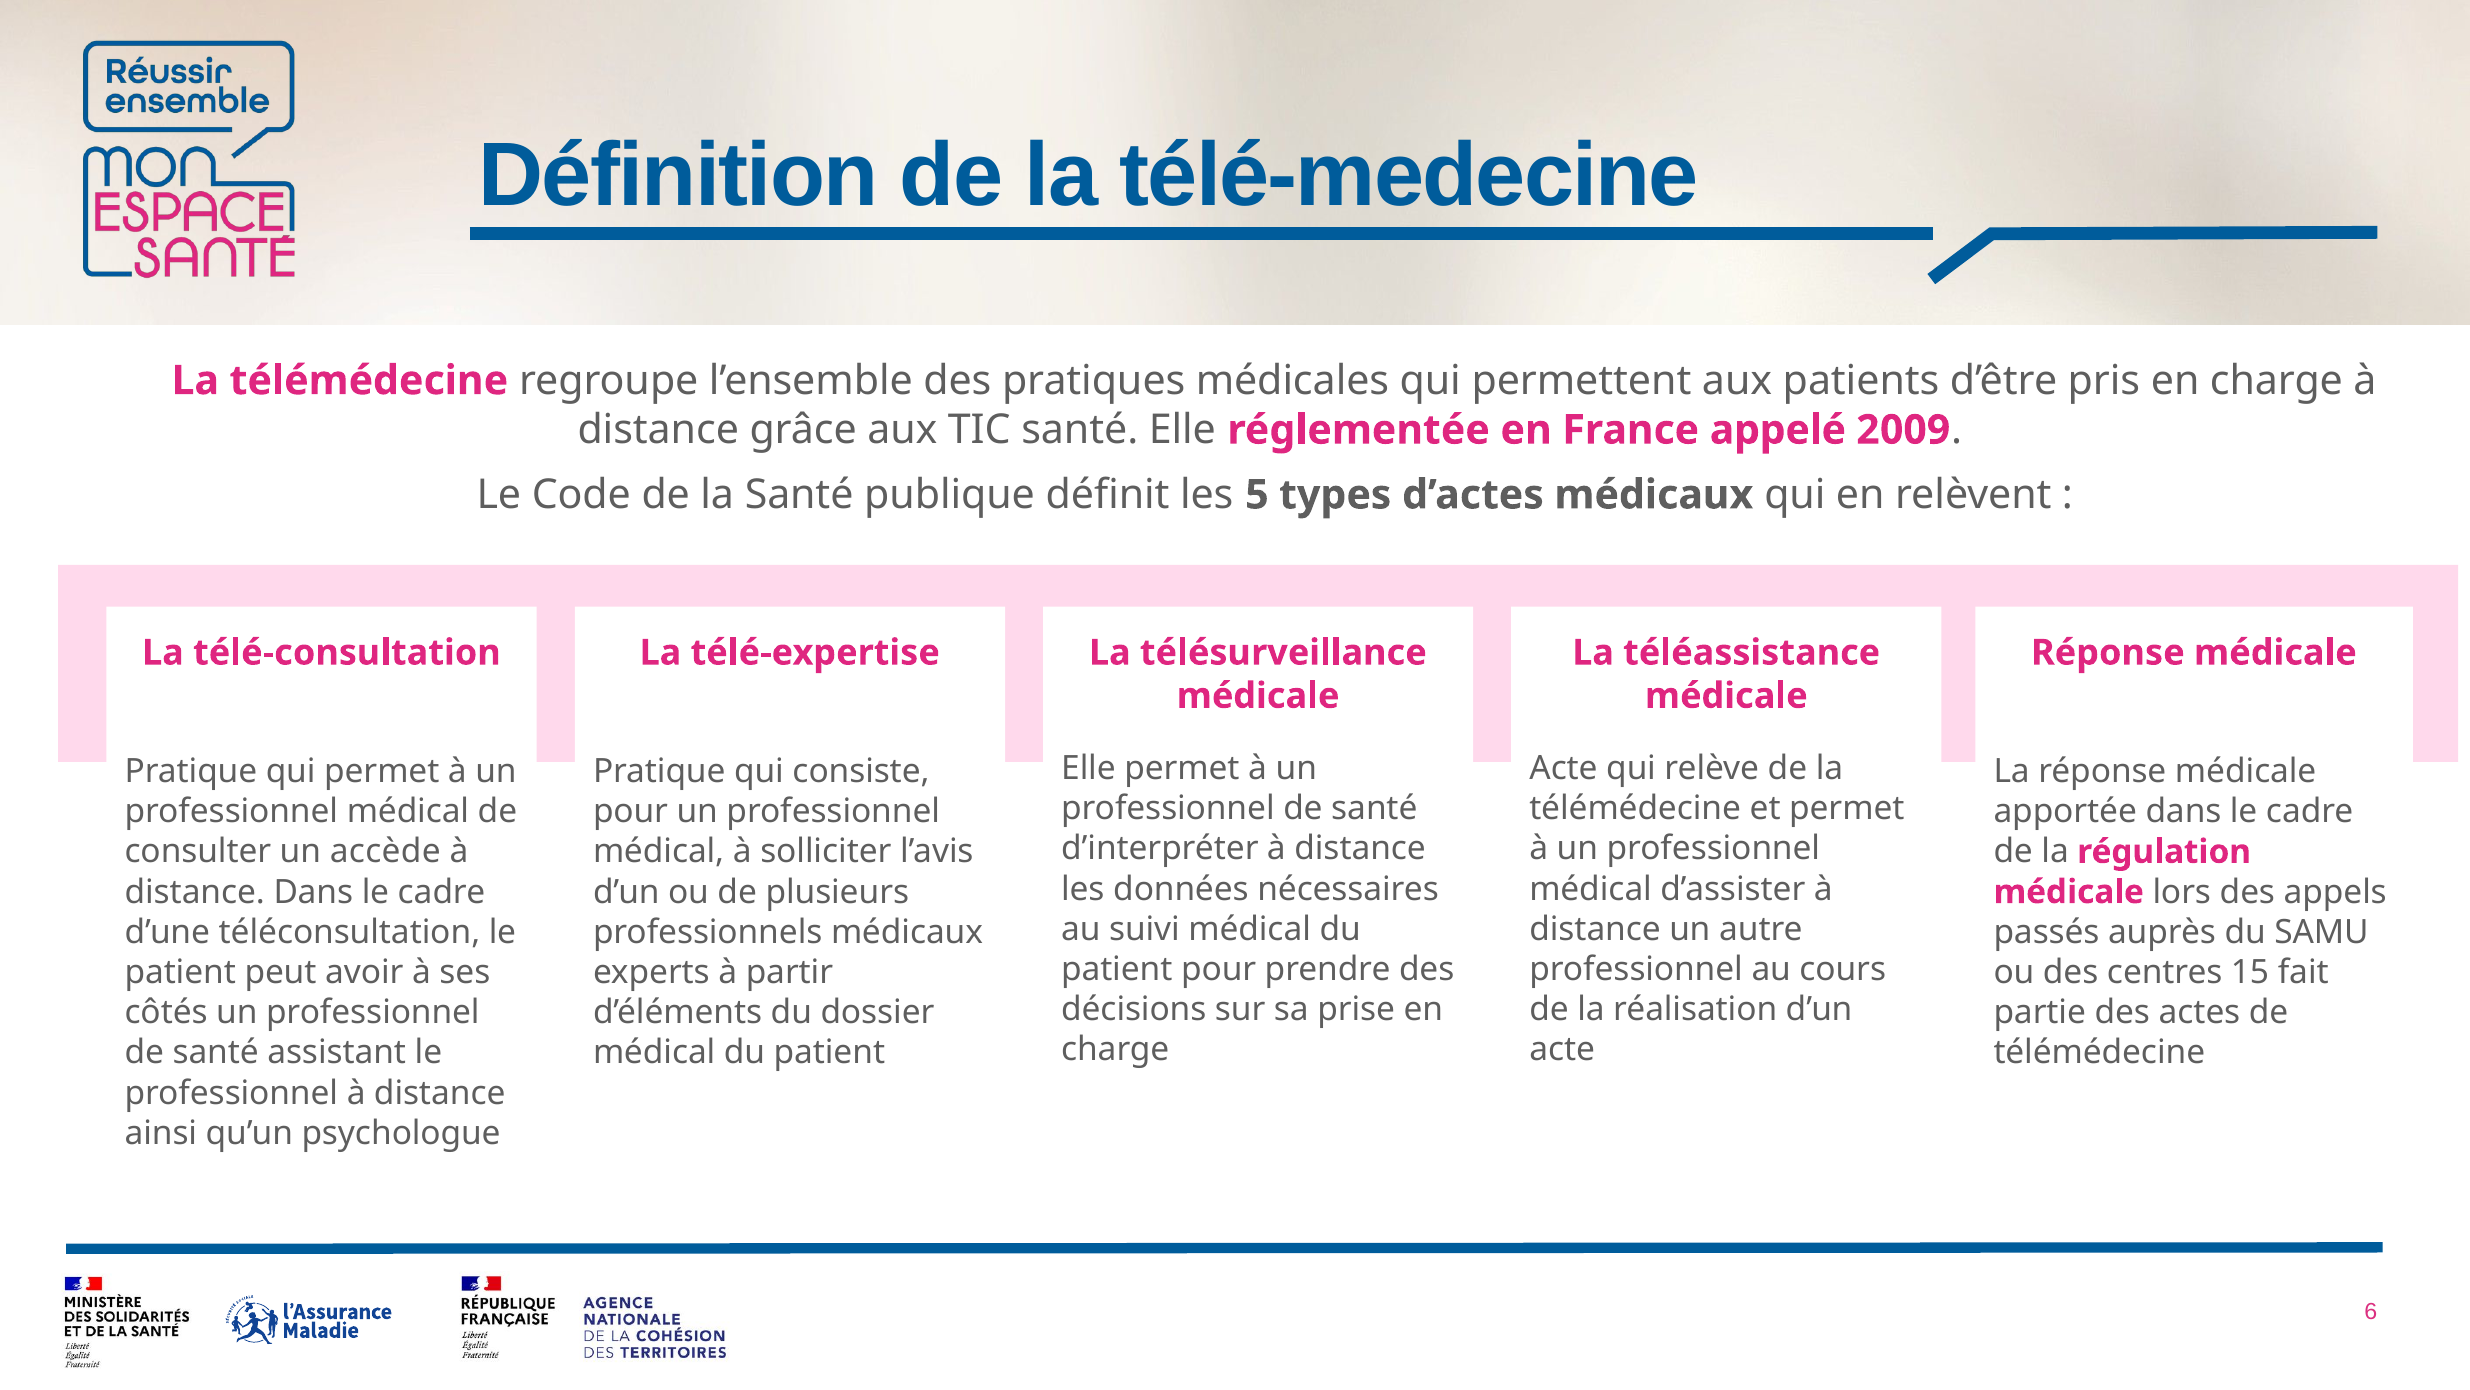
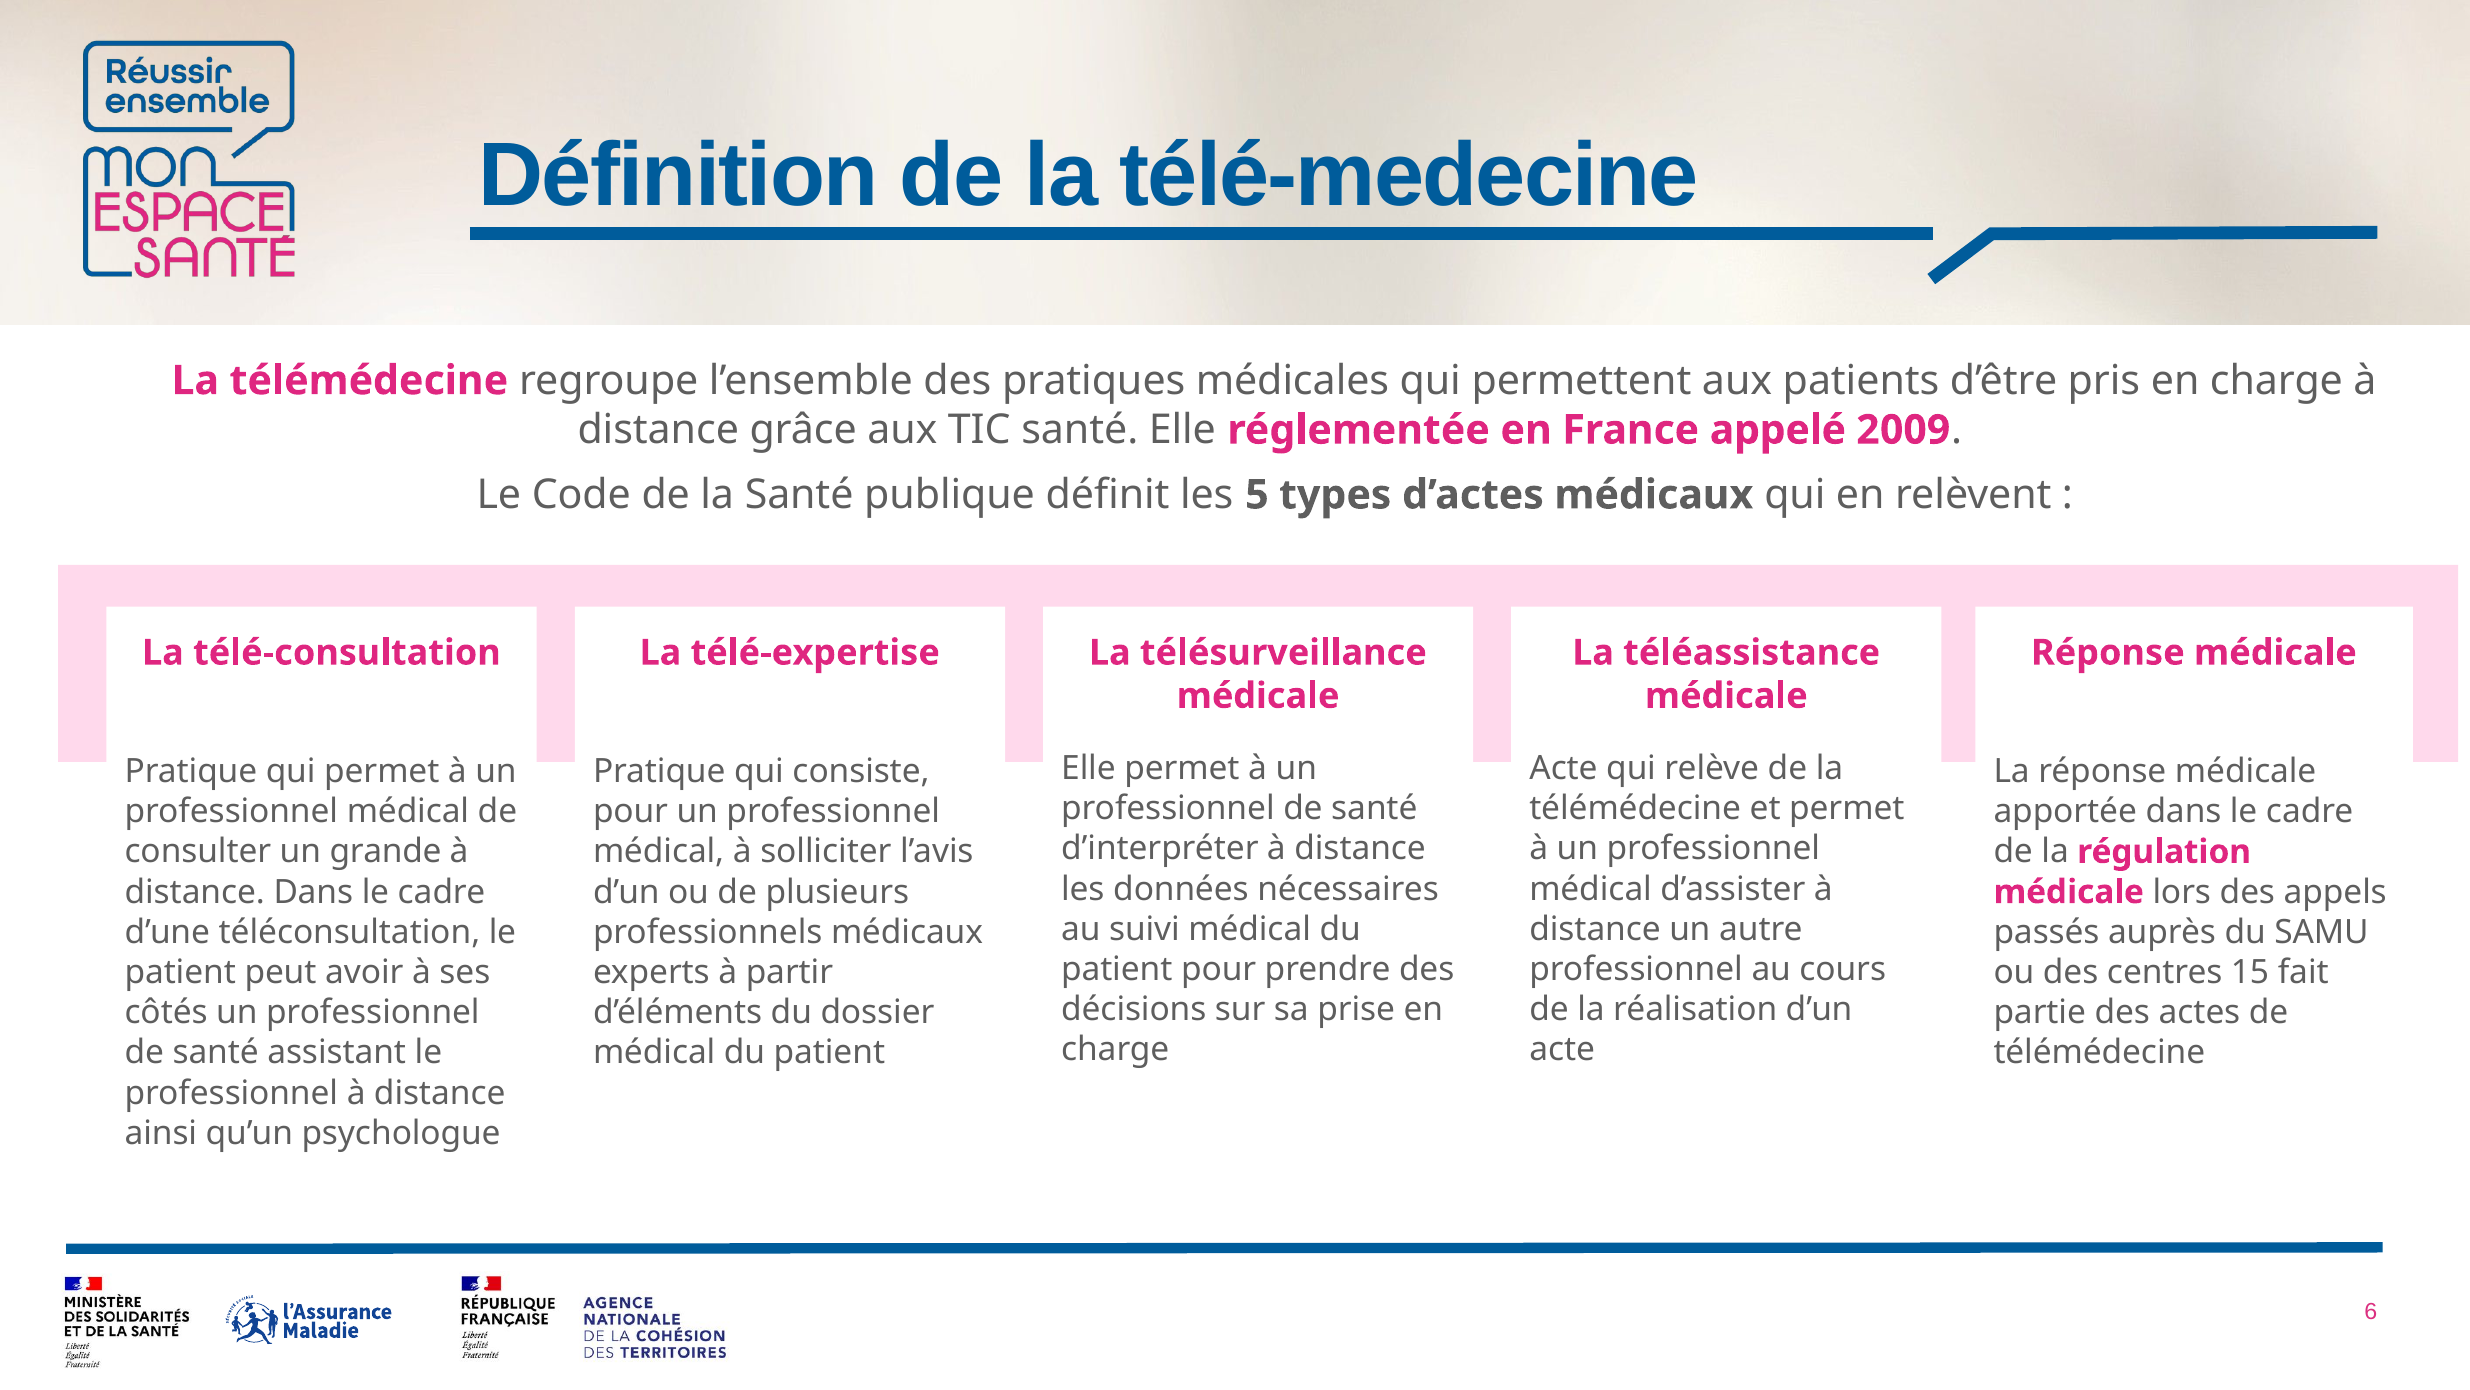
accède: accède -> grande
